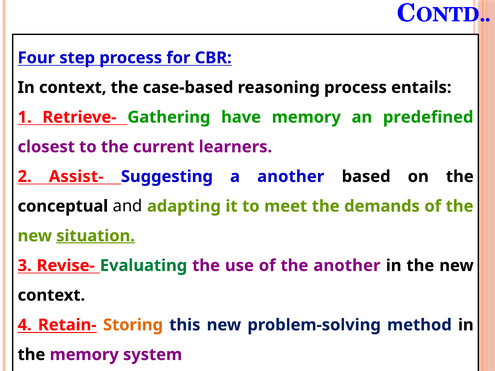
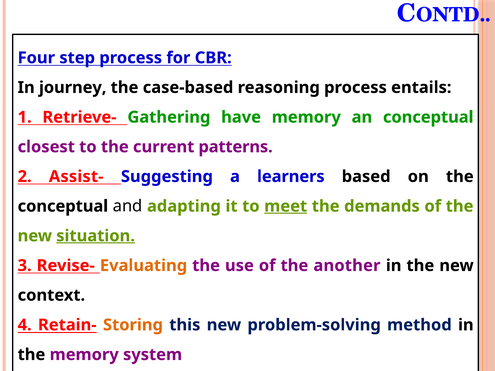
In context: context -> journey
an predefined: predefined -> conceptual
learners: learners -> patterns
a another: another -> learners
meet underline: none -> present
Evaluating colour: green -> orange
